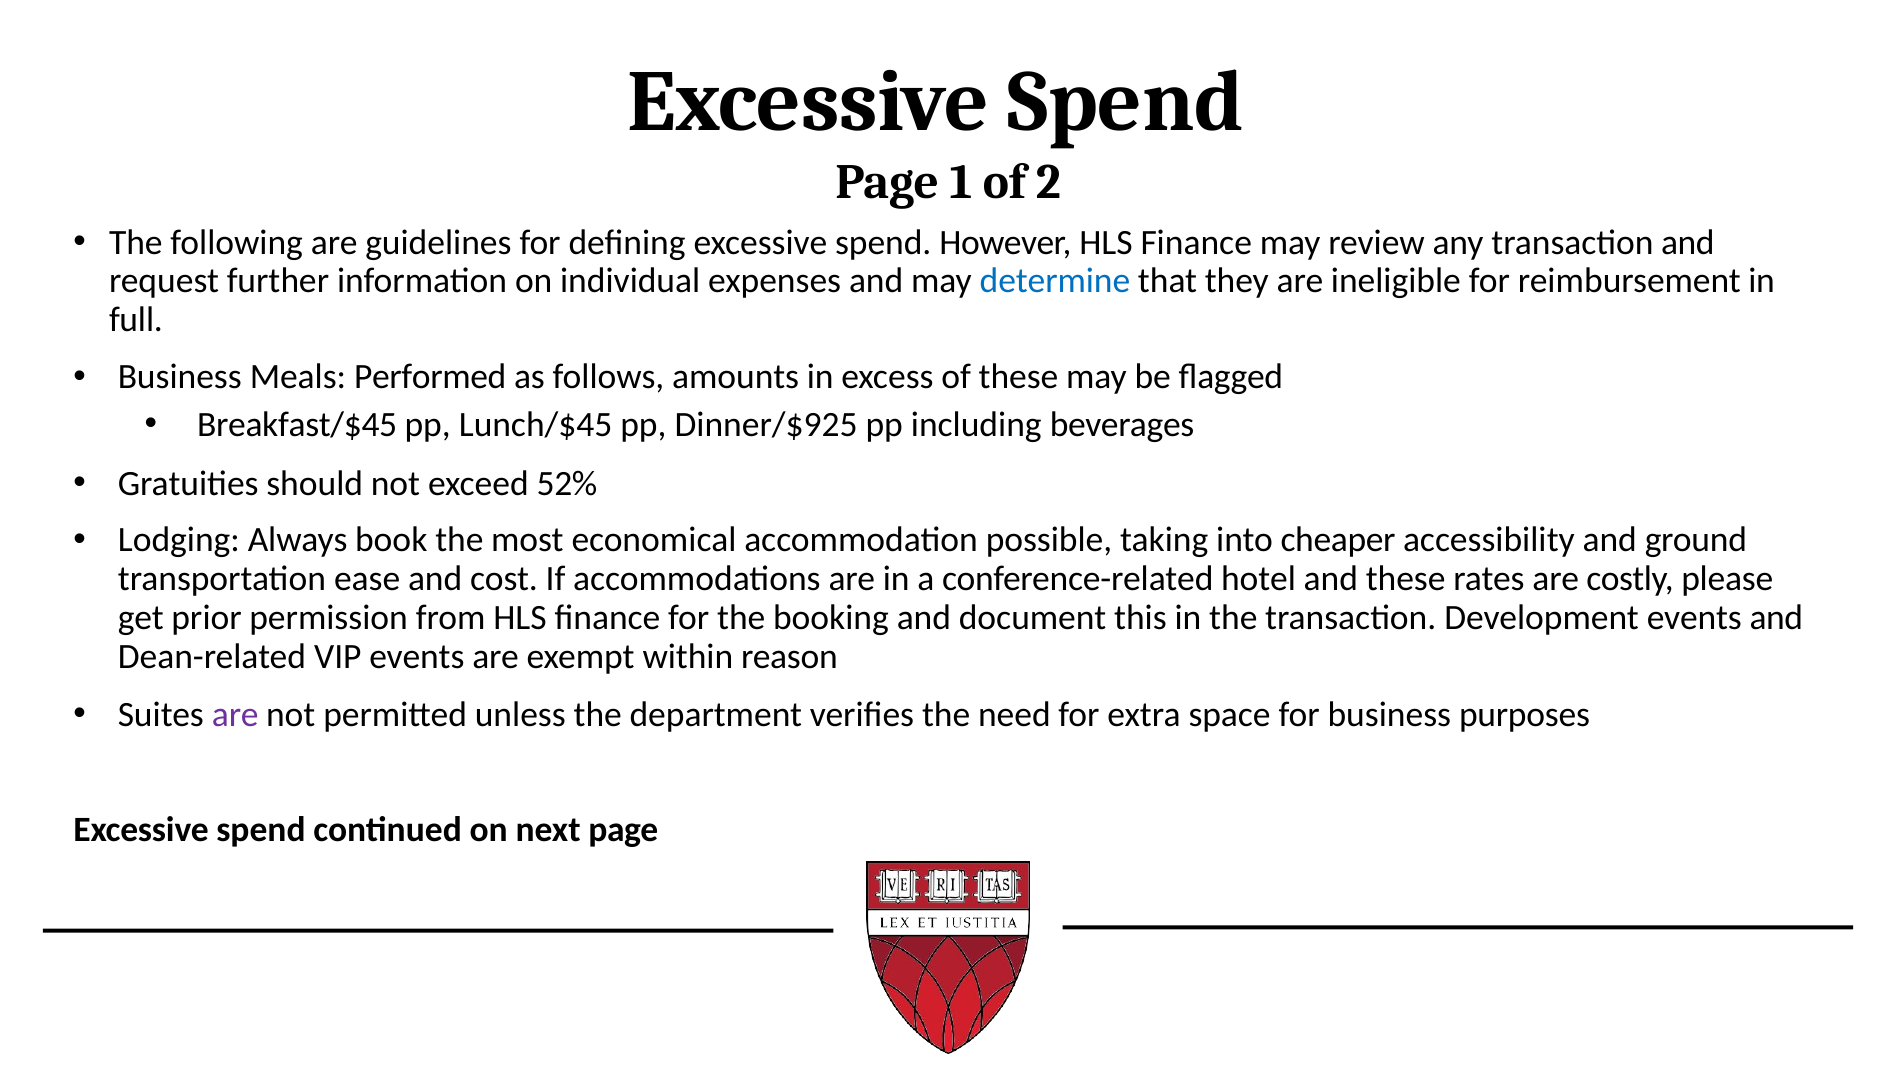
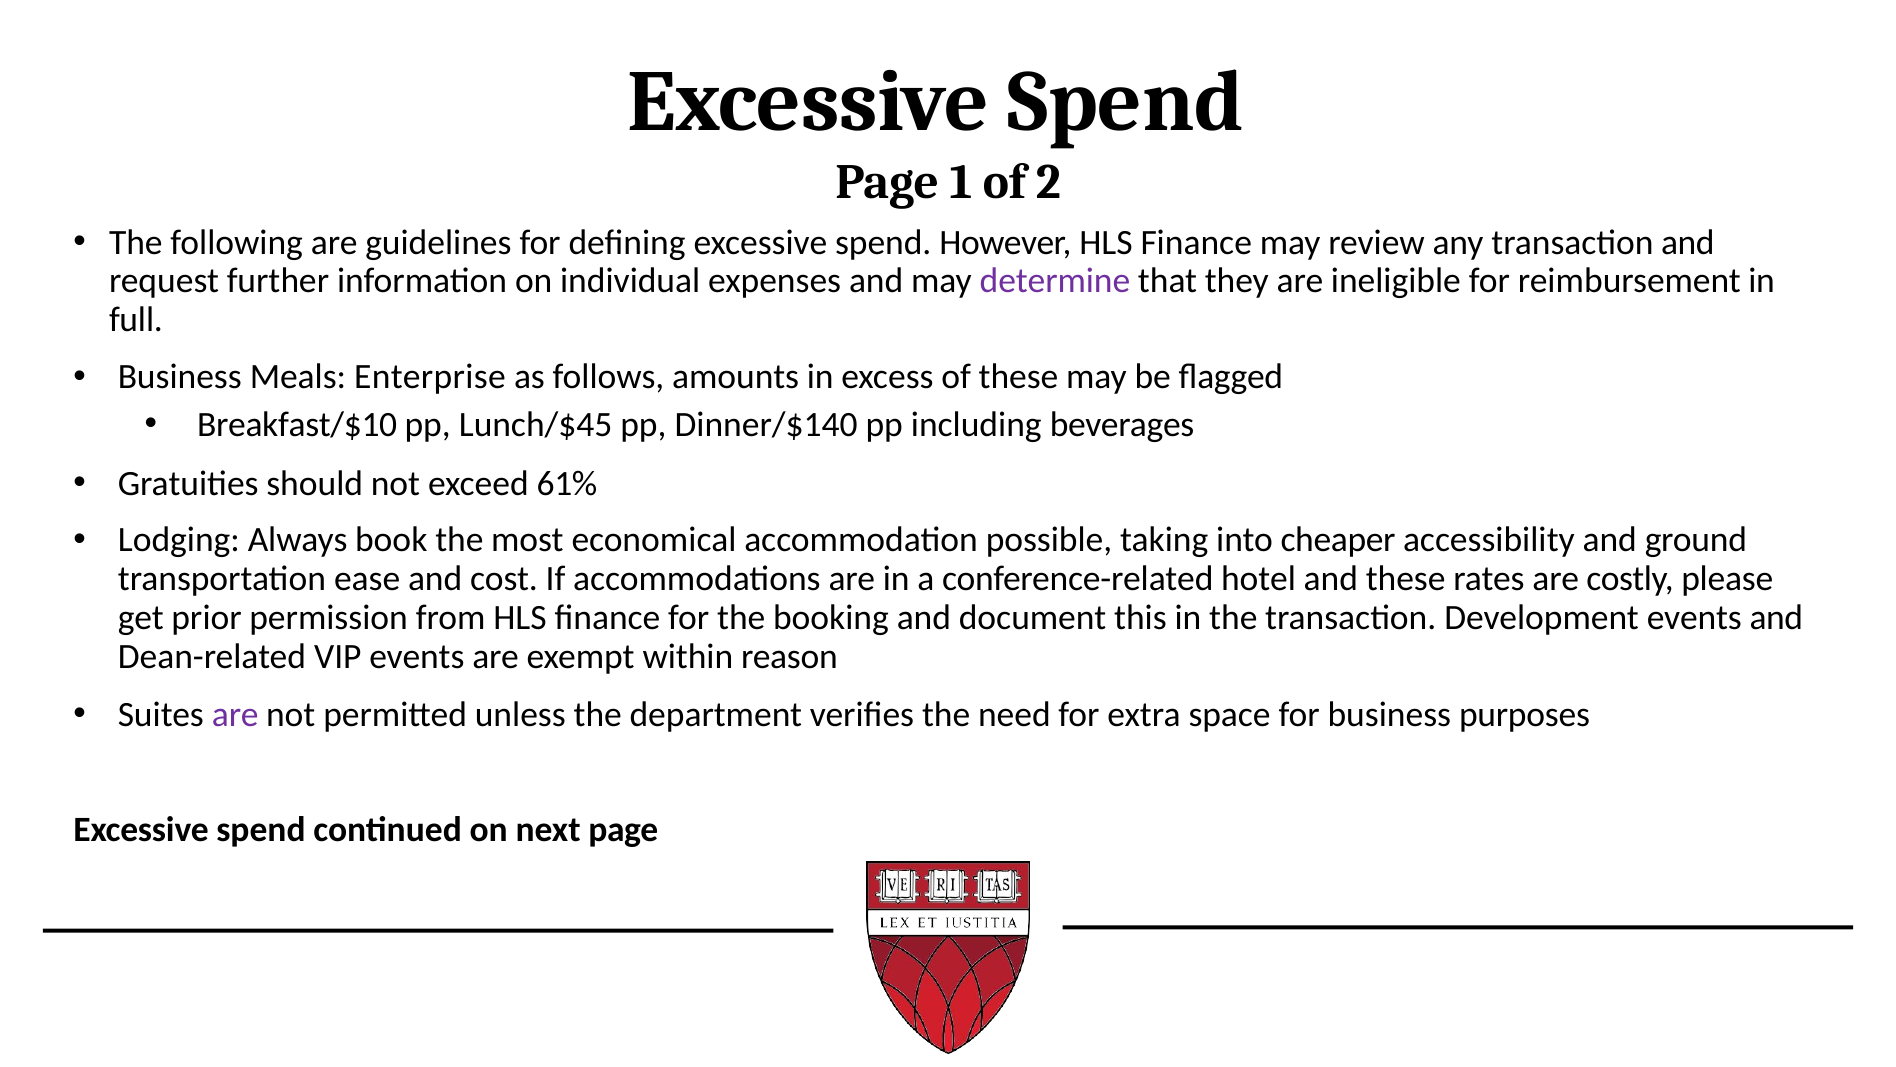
determine colour: blue -> purple
Performed: Performed -> Enterprise
Breakfast/$45: Breakfast/$45 -> Breakfast/$10
Dinner/$925: Dinner/$925 -> Dinner/$140
52%: 52% -> 61%
